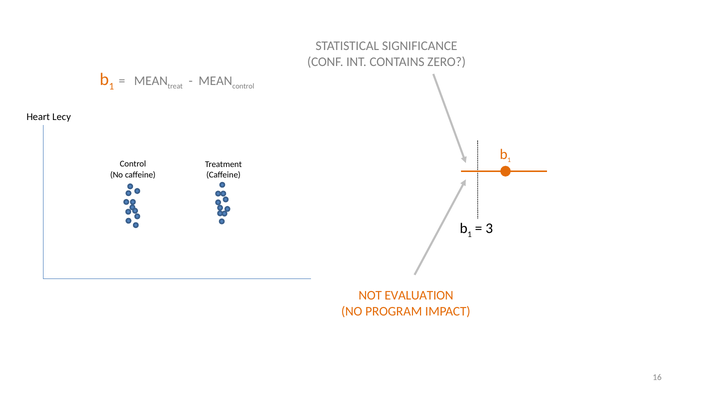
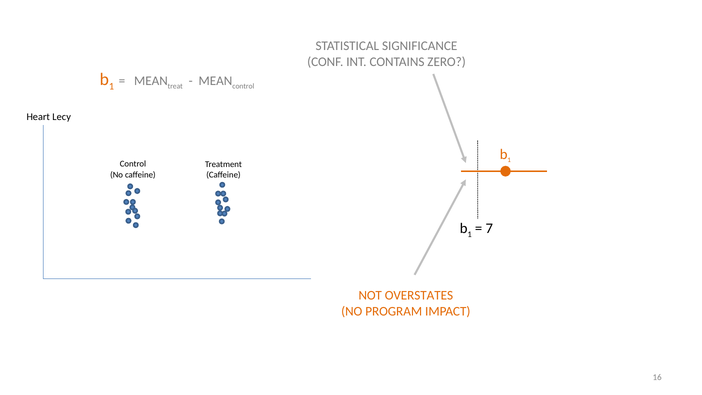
3: 3 -> 7
EVALUATION: EVALUATION -> OVERSTATES
